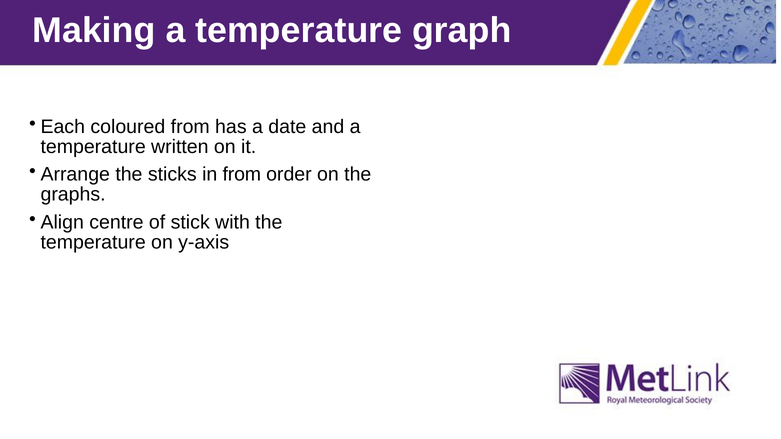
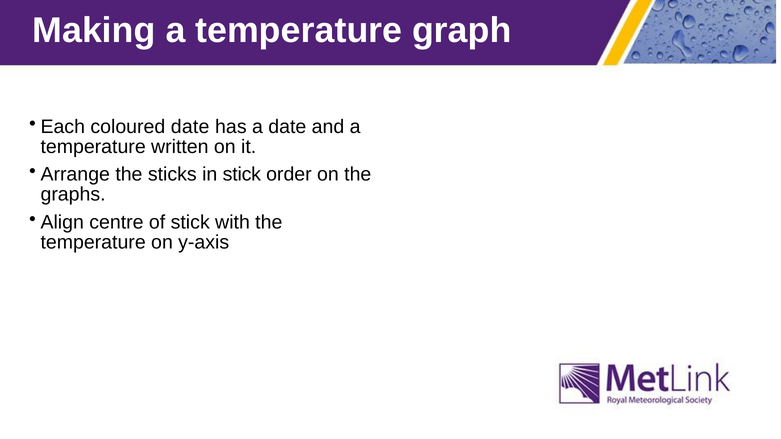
coloured from: from -> date
in from: from -> stick
